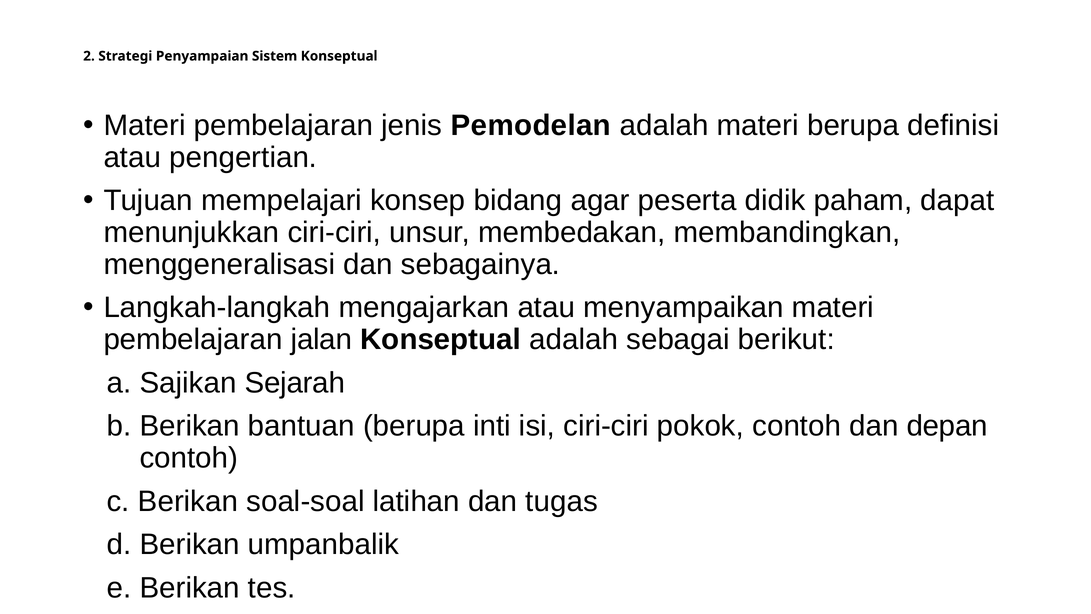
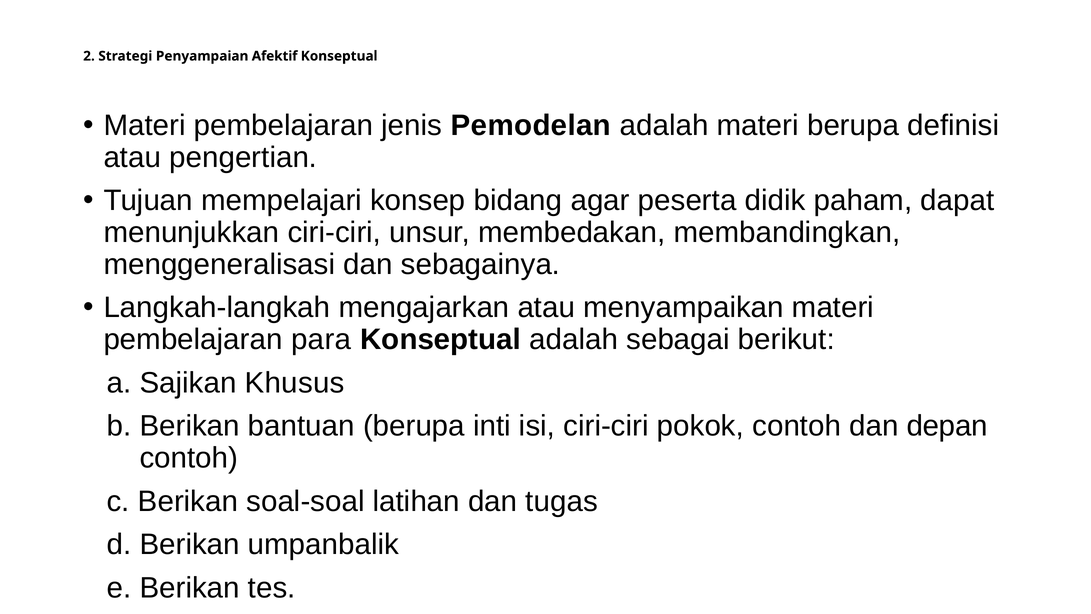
Sistem: Sistem -> Afektif
jalan: jalan -> para
Sejarah: Sejarah -> Khusus
